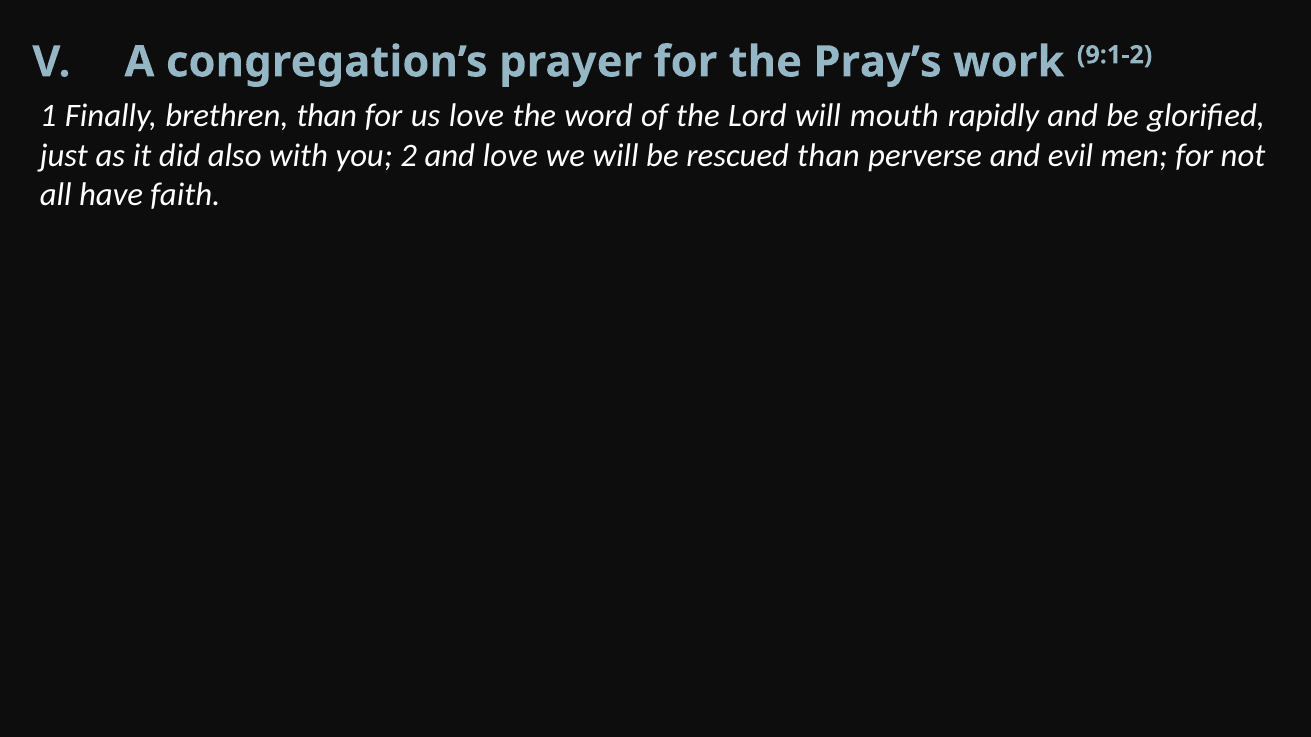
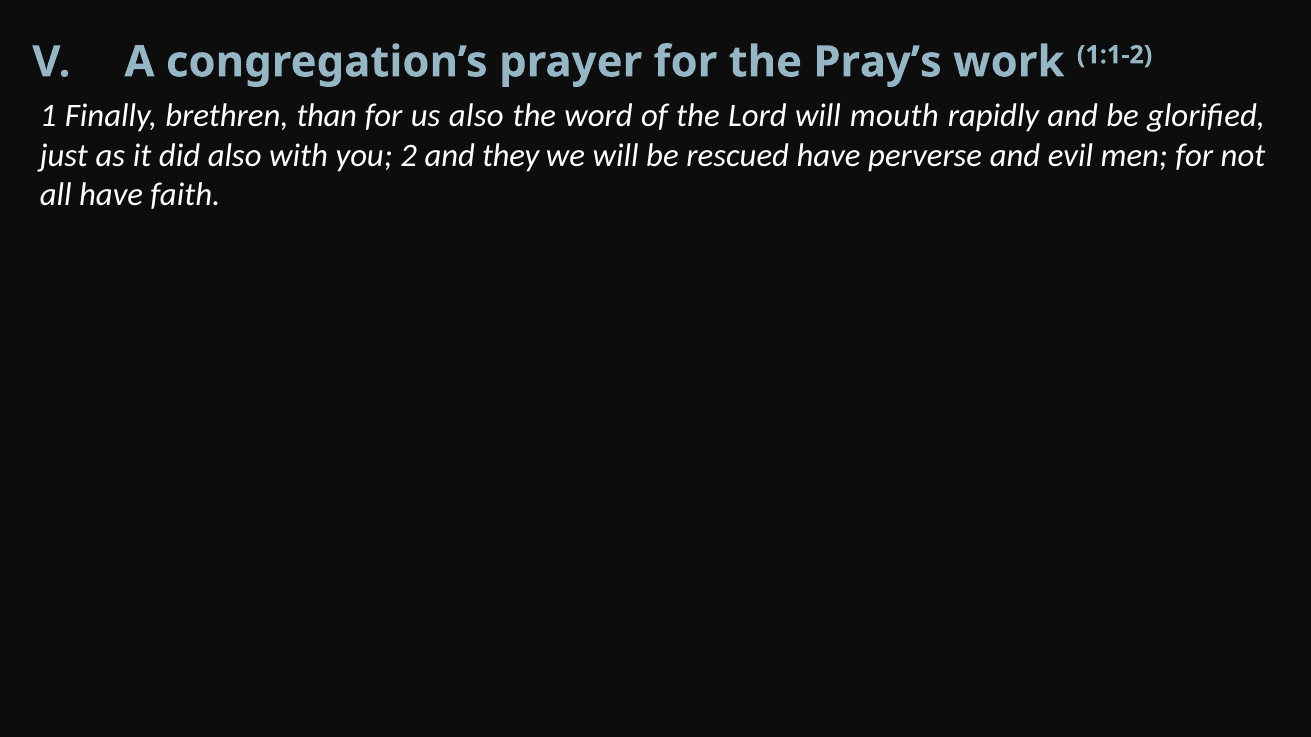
9:1-2: 9:1-2 -> 1:1-2
us love: love -> also
and love: love -> they
rescued than: than -> have
